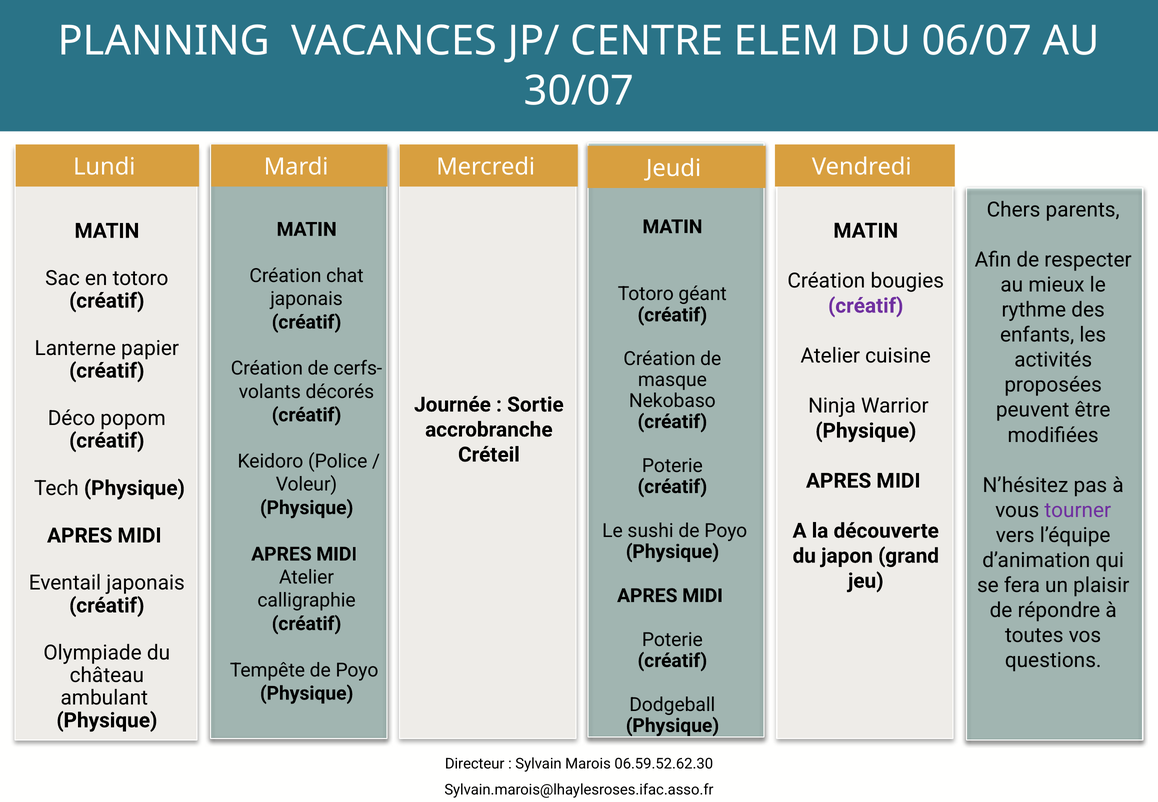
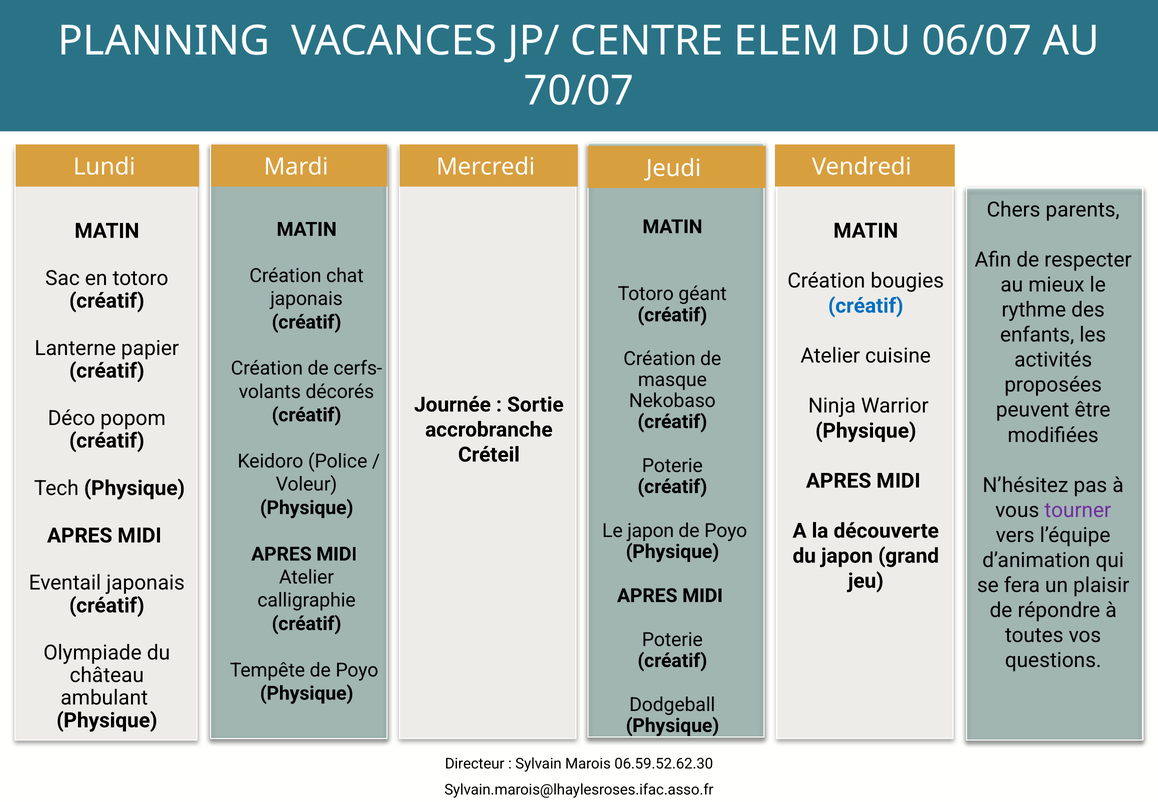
30/07: 30/07 -> 70/07
créatif at (866, 306) colour: purple -> blue
Le sushi: sushi -> japon
